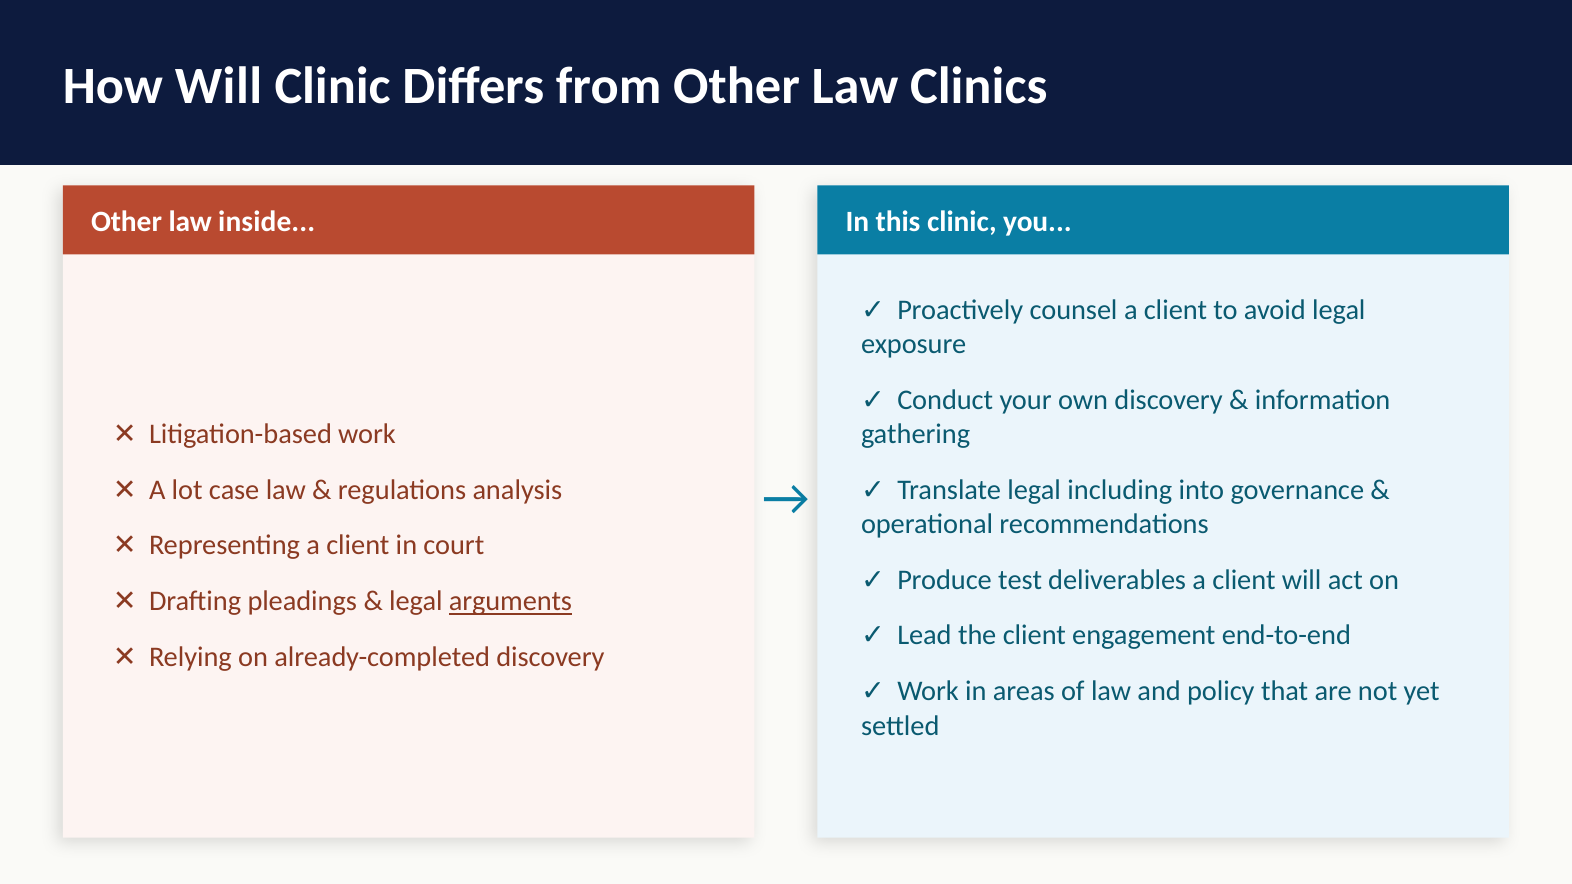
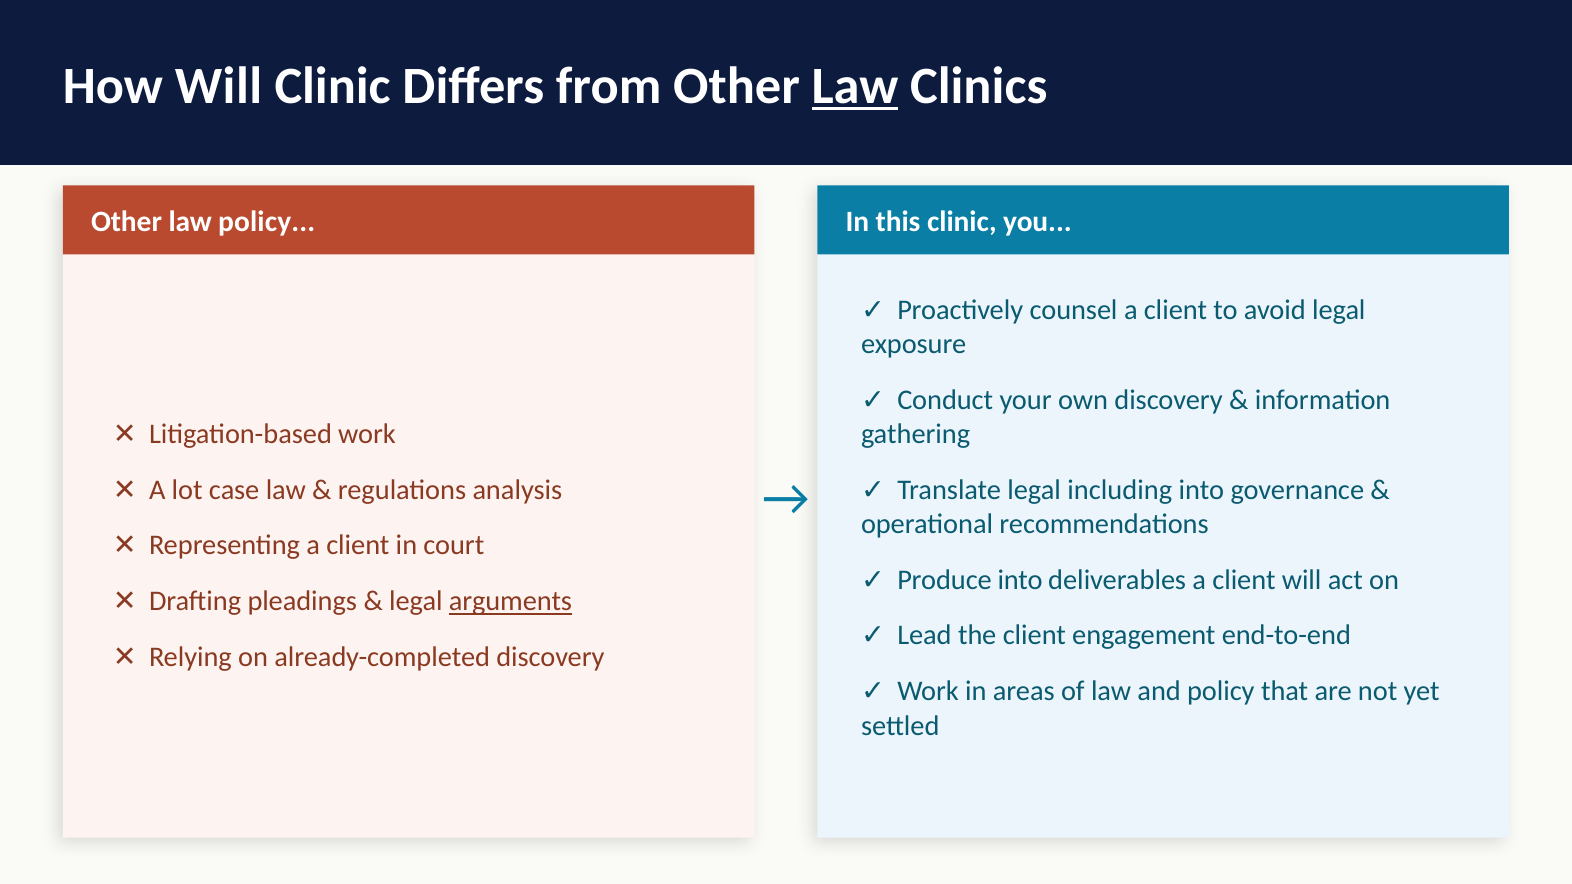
Law at (855, 86) underline: none -> present
law inside: inside -> policy
Produce test: test -> into
